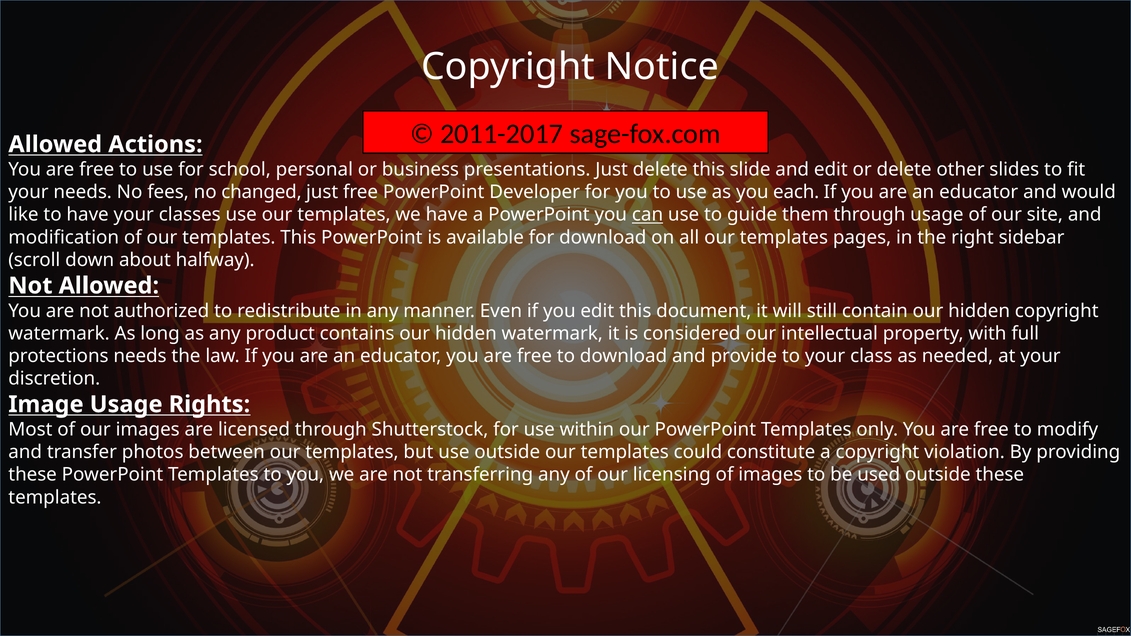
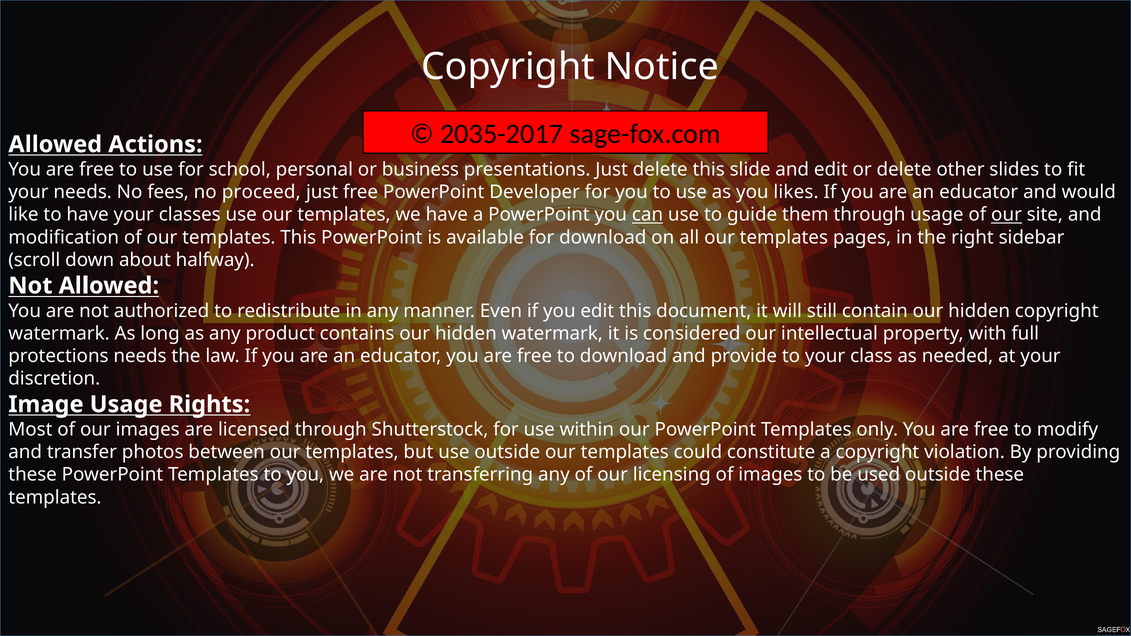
2011-2017: 2011-2017 -> 2035-2017
changed: changed -> proceed
each: each -> likes
our at (1007, 215) underline: none -> present
